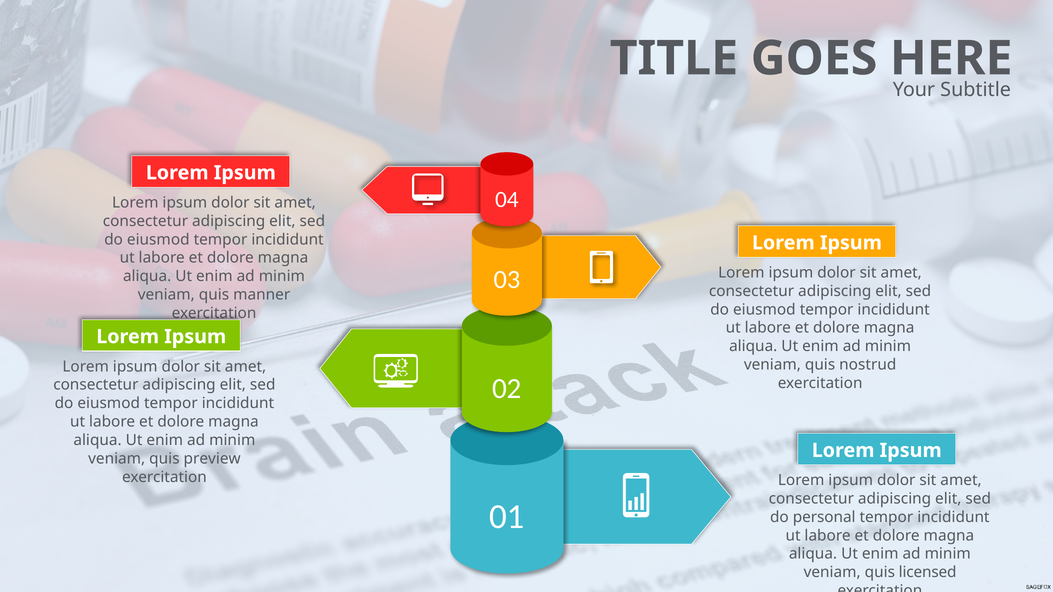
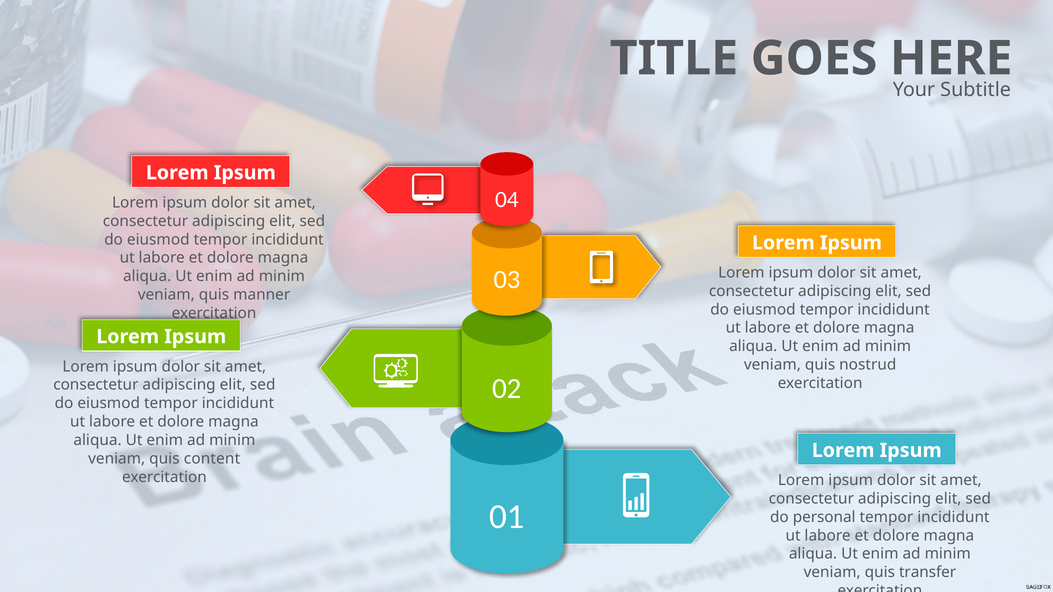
preview: preview -> content
licensed: licensed -> transfer
